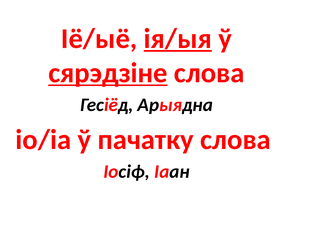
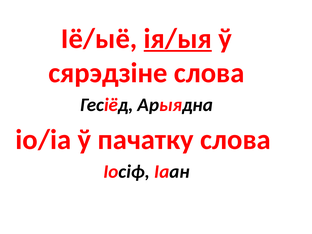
сярэдзіне underline: present -> none
